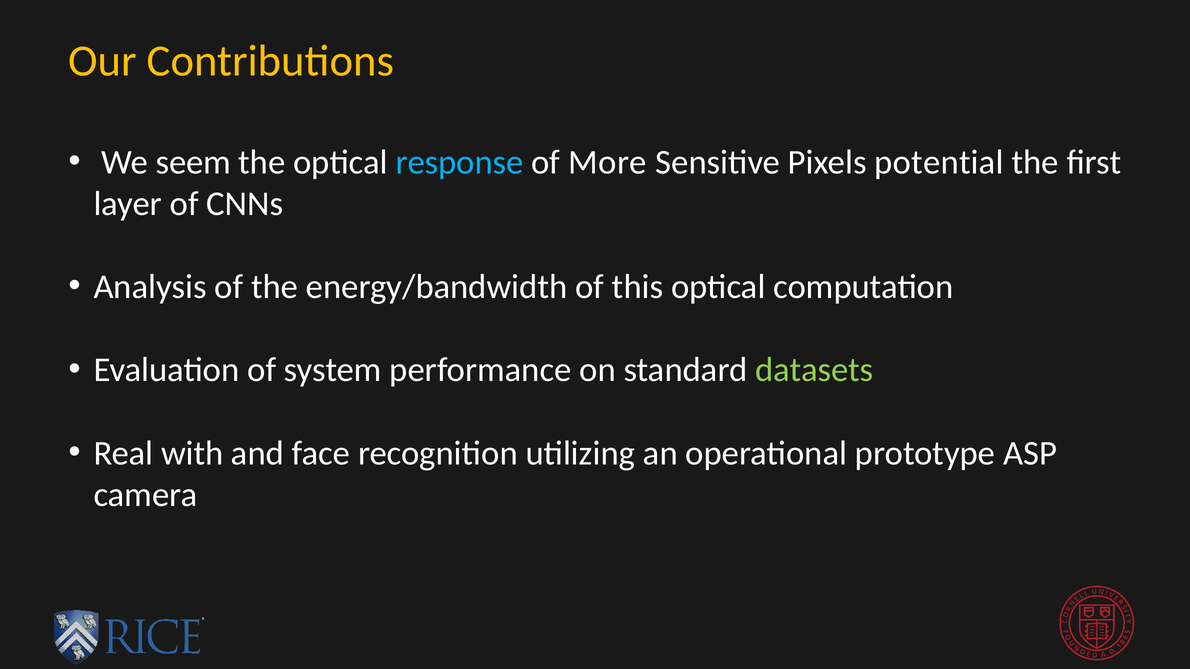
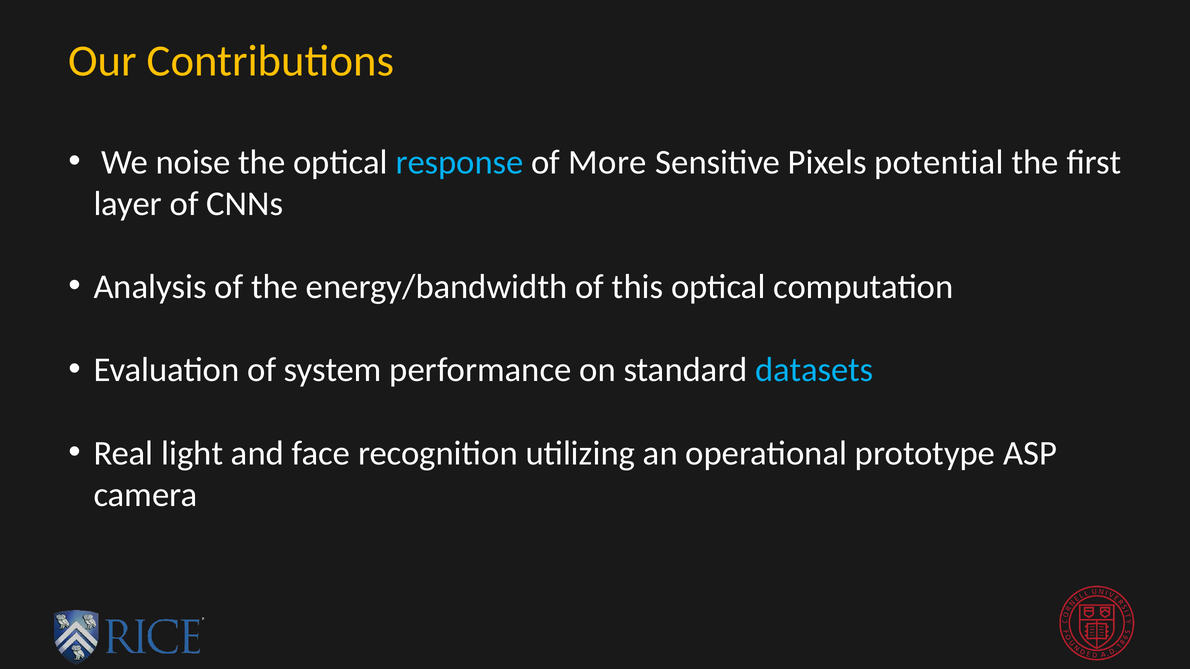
seem: seem -> noise
datasets colour: light green -> light blue
with: with -> light
